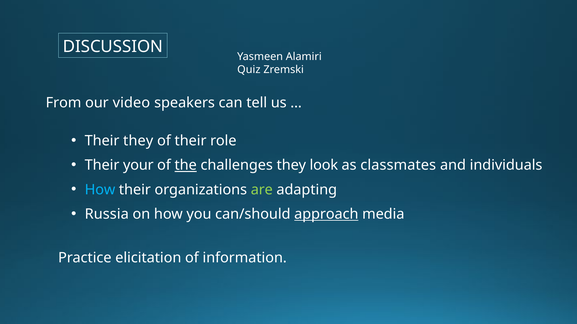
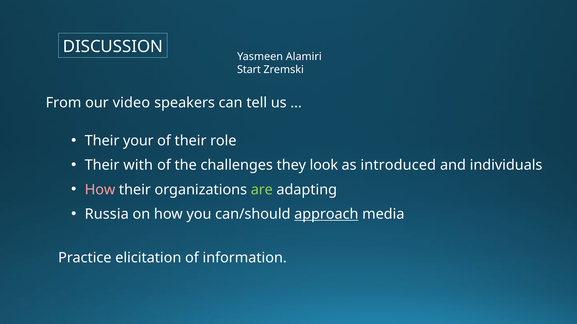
Quiz: Quiz -> Start
Their they: they -> your
your: your -> with
the underline: present -> none
classmates: classmates -> introduced
How at (100, 190) colour: light blue -> pink
